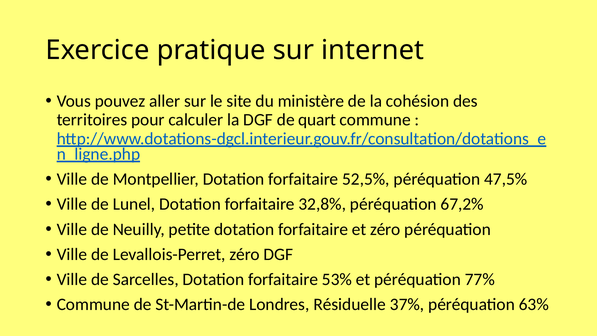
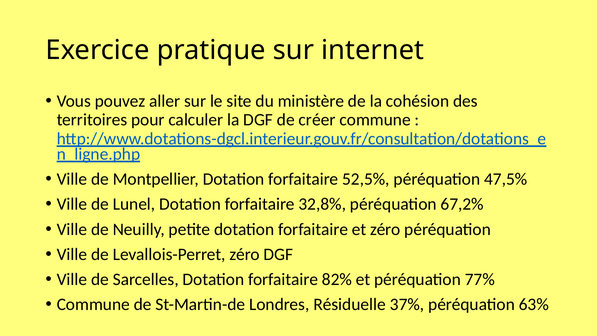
quart: quart -> créer
53%: 53% -> 82%
